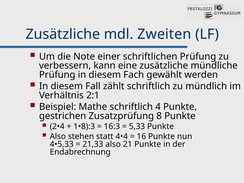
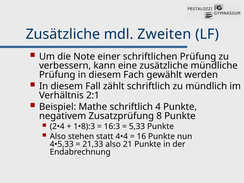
gestrichen: gestrichen -> negativem
